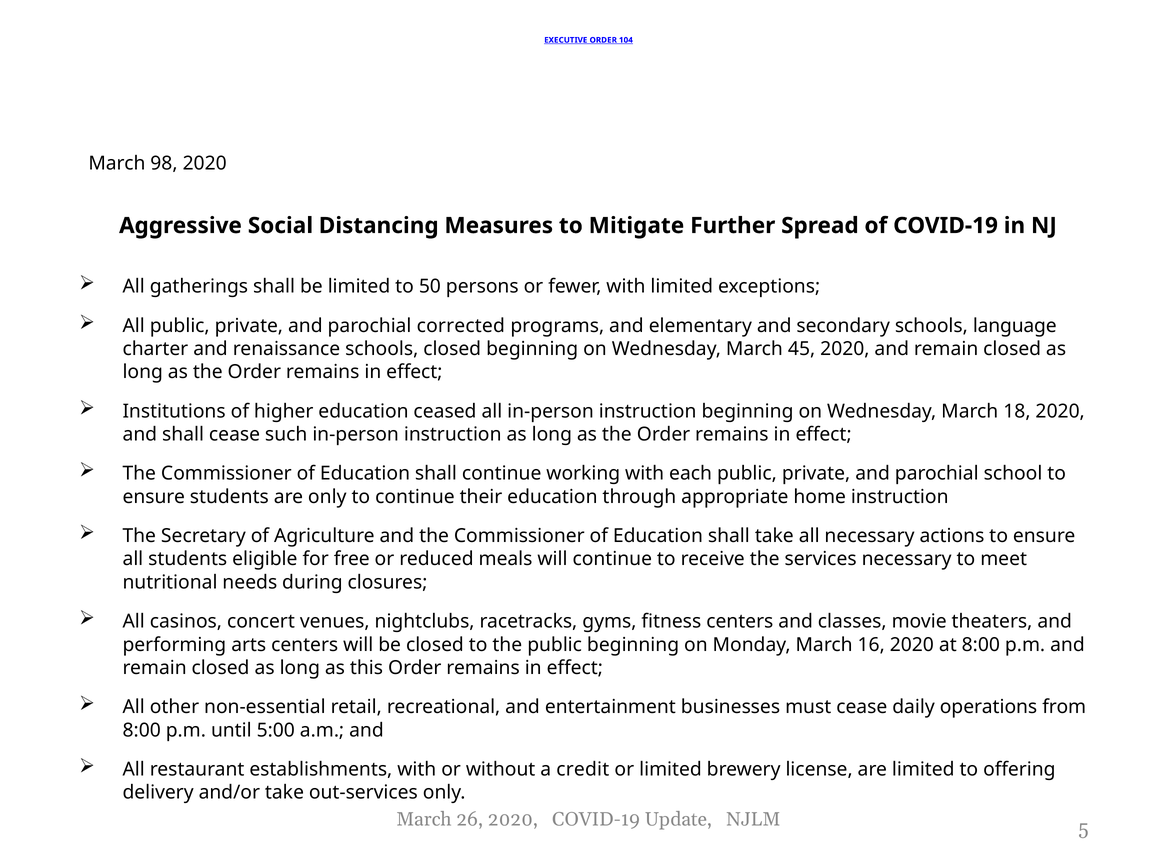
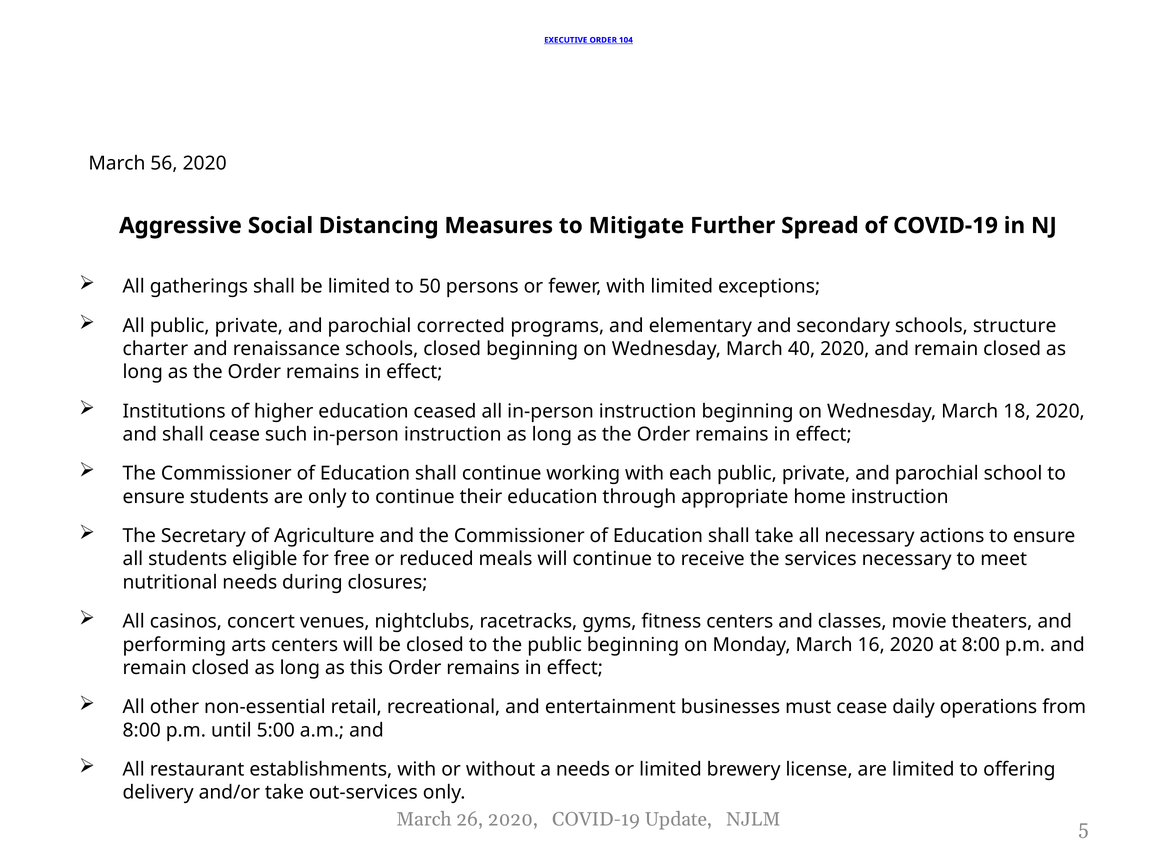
98: 98 -> 56
language: language -> structure
45: 45 -> 40
a credit: credit -> needs
